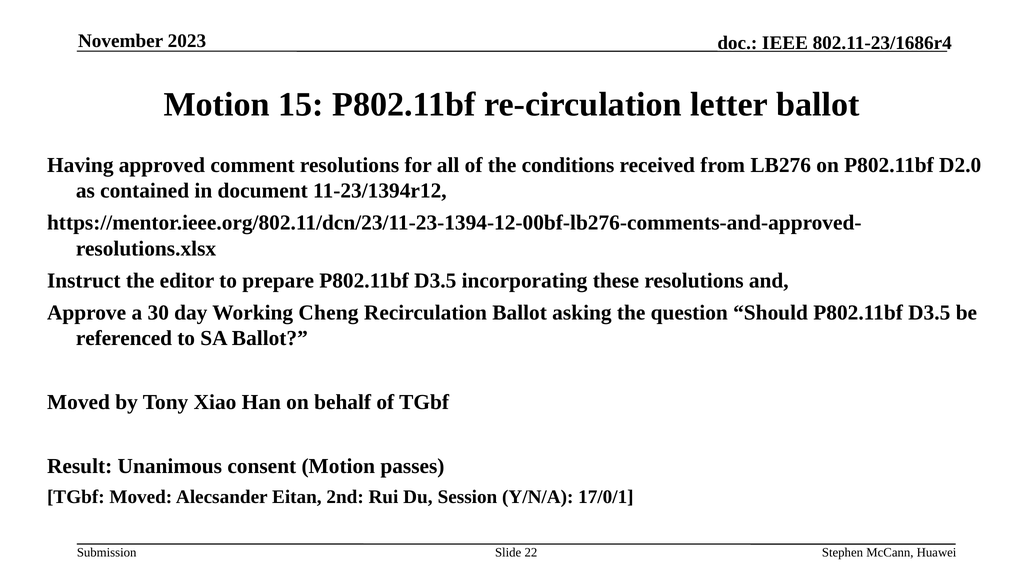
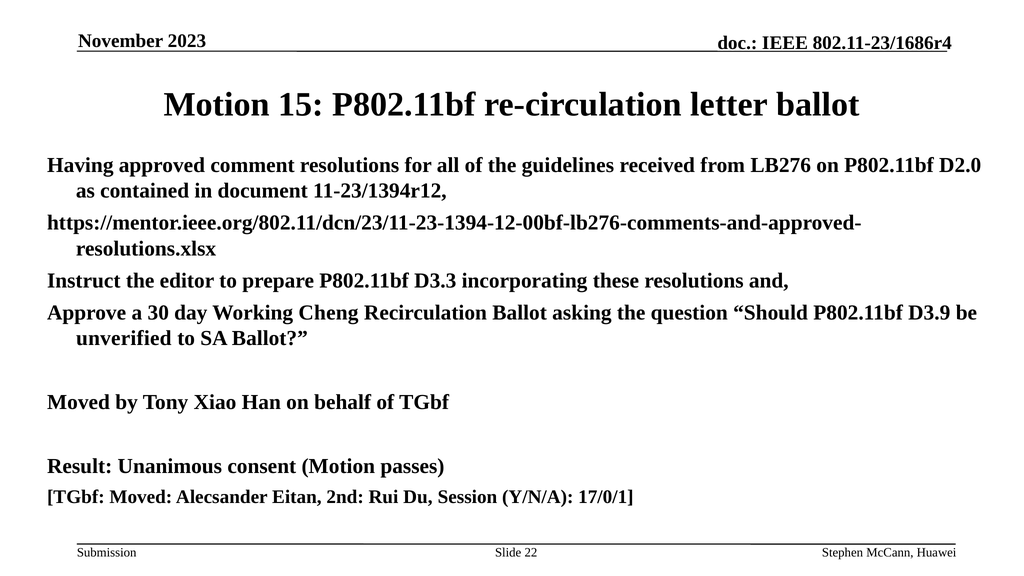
conditions: conditions -> guidelines
prepare P802.11bf D3.5: D3.5 -> D3.3
Should P802.11bf D3.5: D3.5 -> D3.9
referenced: referenced -> unverified
